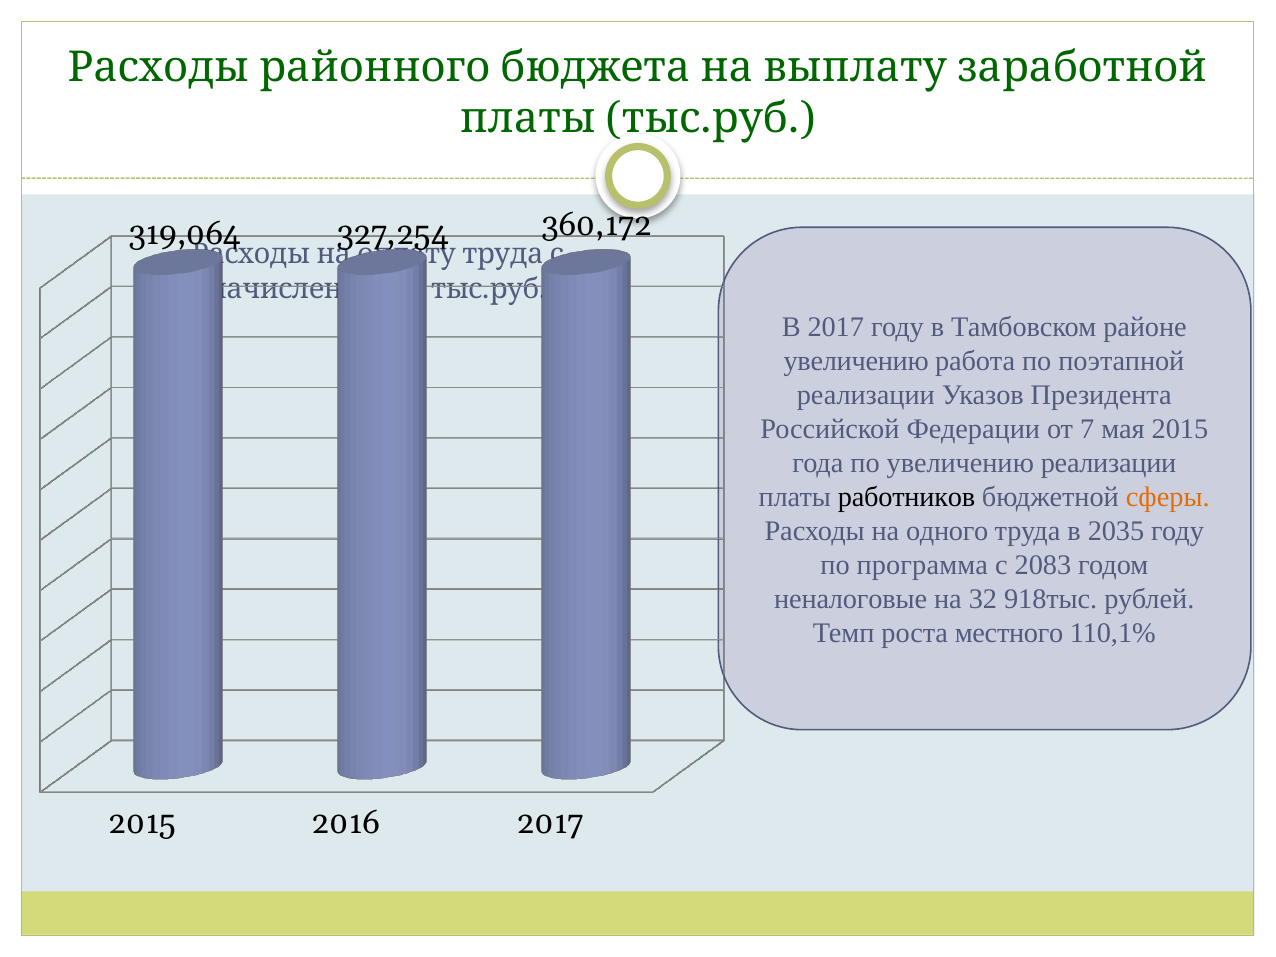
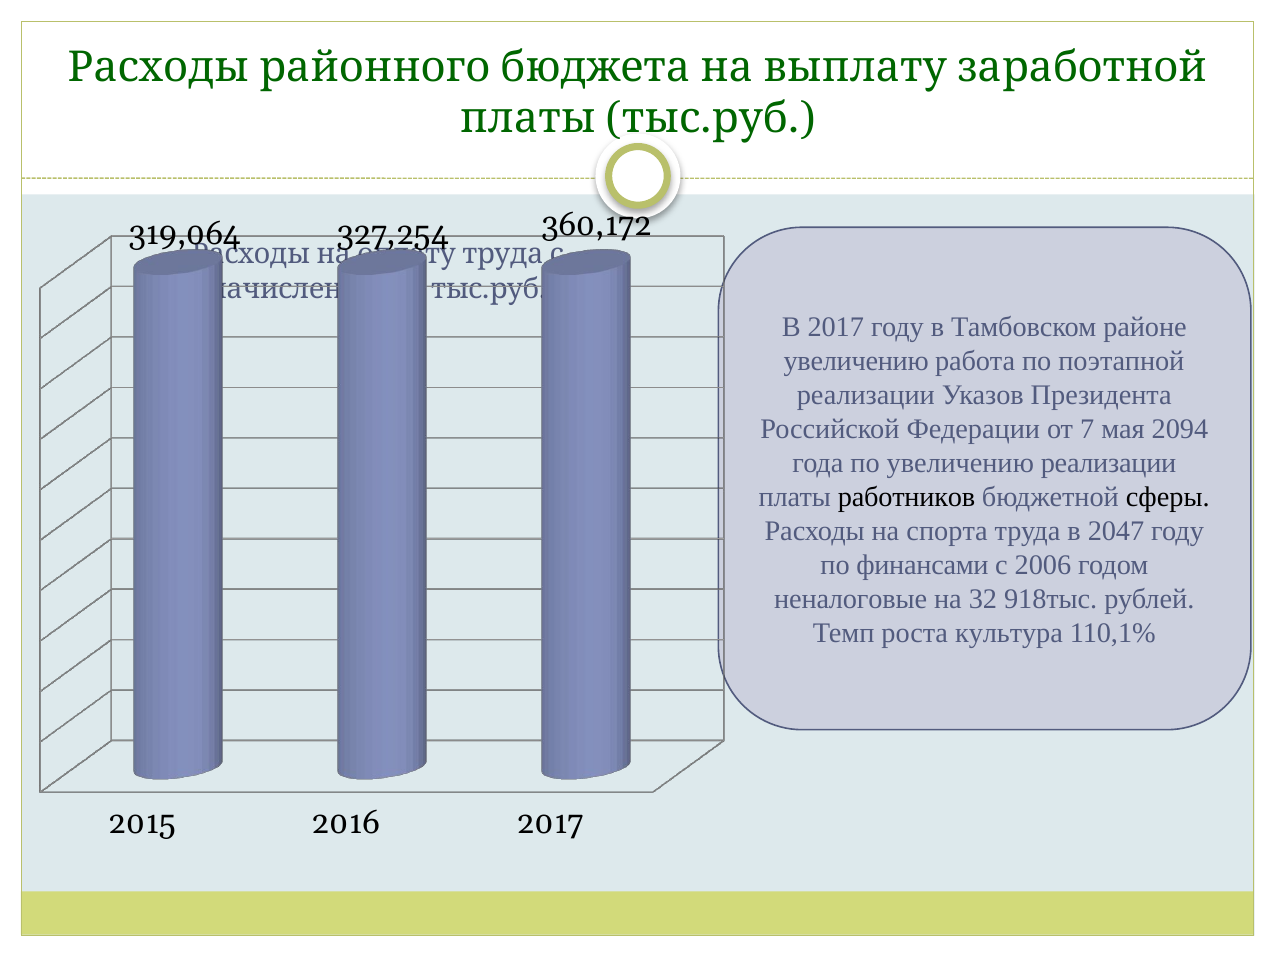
мая 2015: 2015 -> 2094
сферы colour: orange -> black
одного: одного -> спорта
2035: 2035 -> 2047
программа: программа -> финансами
2083: 2083 -> 2006
местного: местного -> культура
